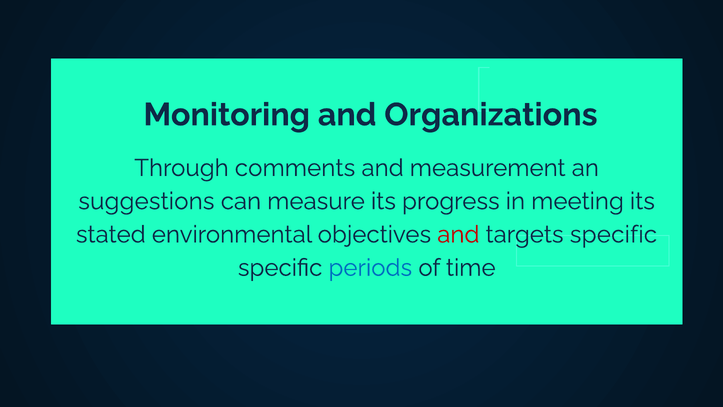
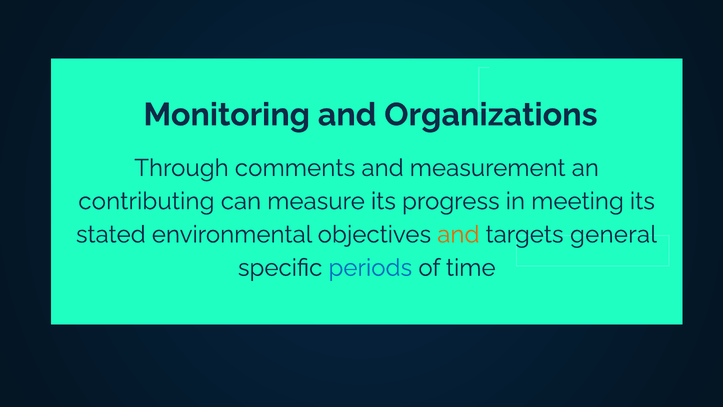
suggestions: suggestions -> contributing
and at (458, 234) colour: red -> orange
targets specific: specific -> general
